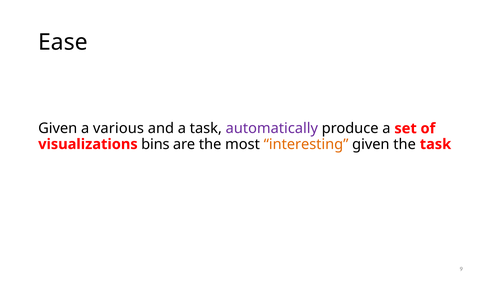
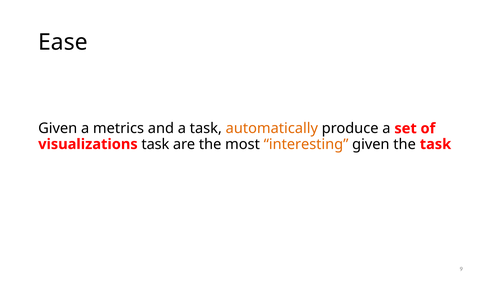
various: various -> metrics
automatically colour: purple -> orange
visualizations bins: bins -> task
